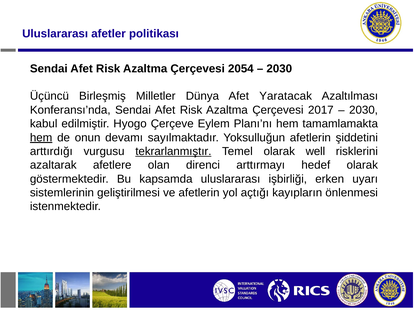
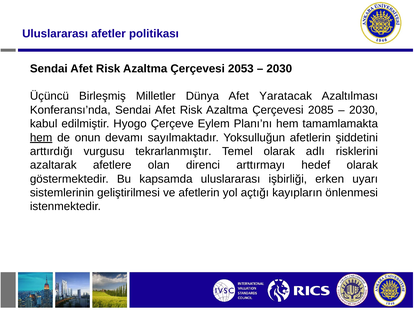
2054: 2054 -> 2053
2017: 2017 -> 2085
tekrarlanmıştır underline: present -> none
well: well -> adlı
